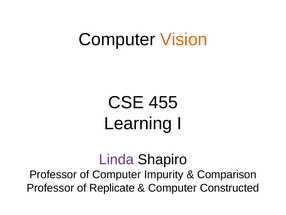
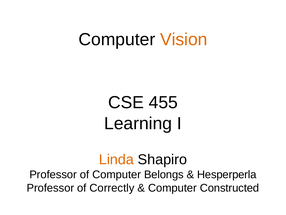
Linda colour: purple -> orange
Impurity: Impurity -> Belongs
Comparison: Comparison -> Hesperperla
Replicate: Replicate -> Correctly
